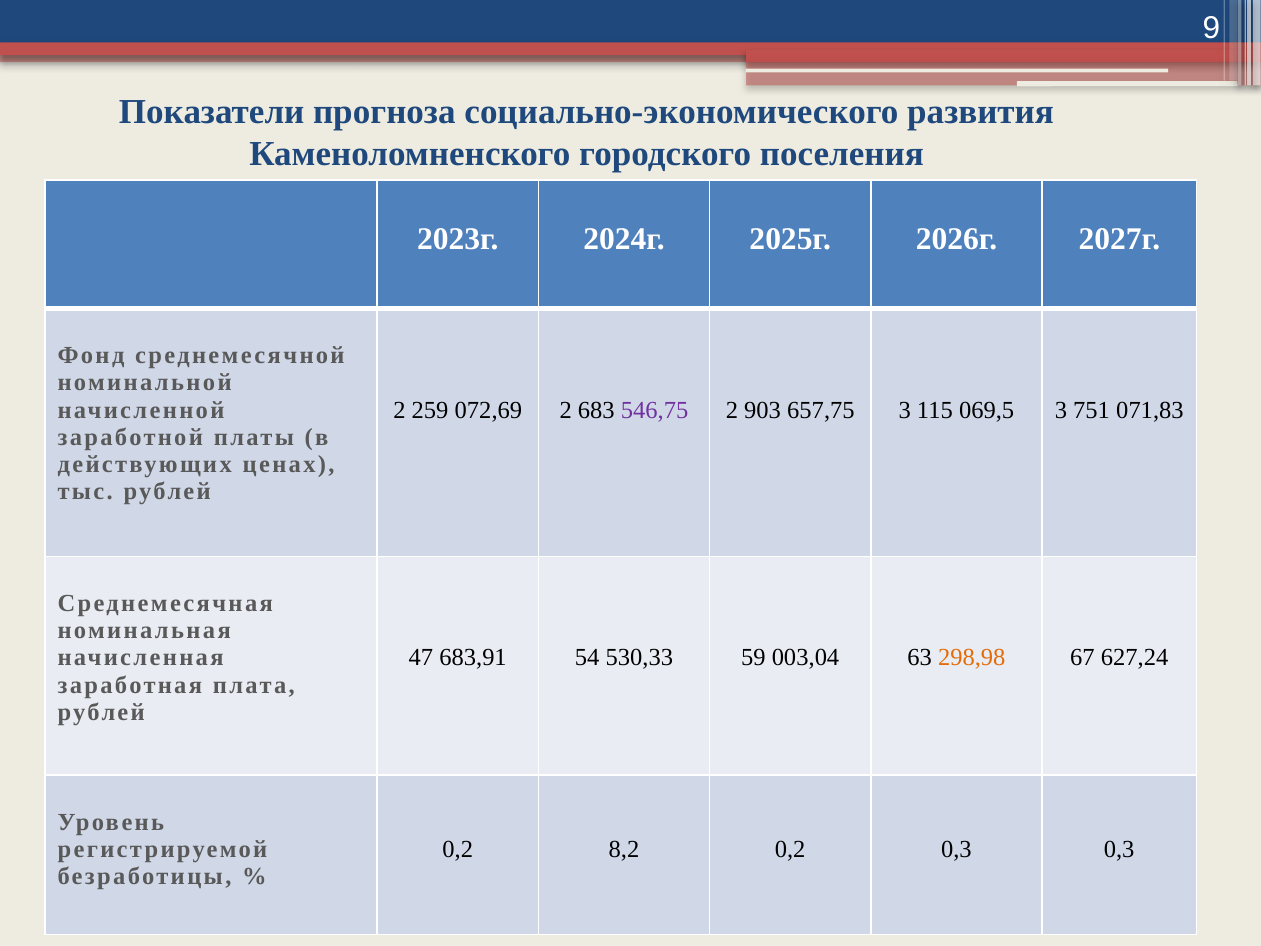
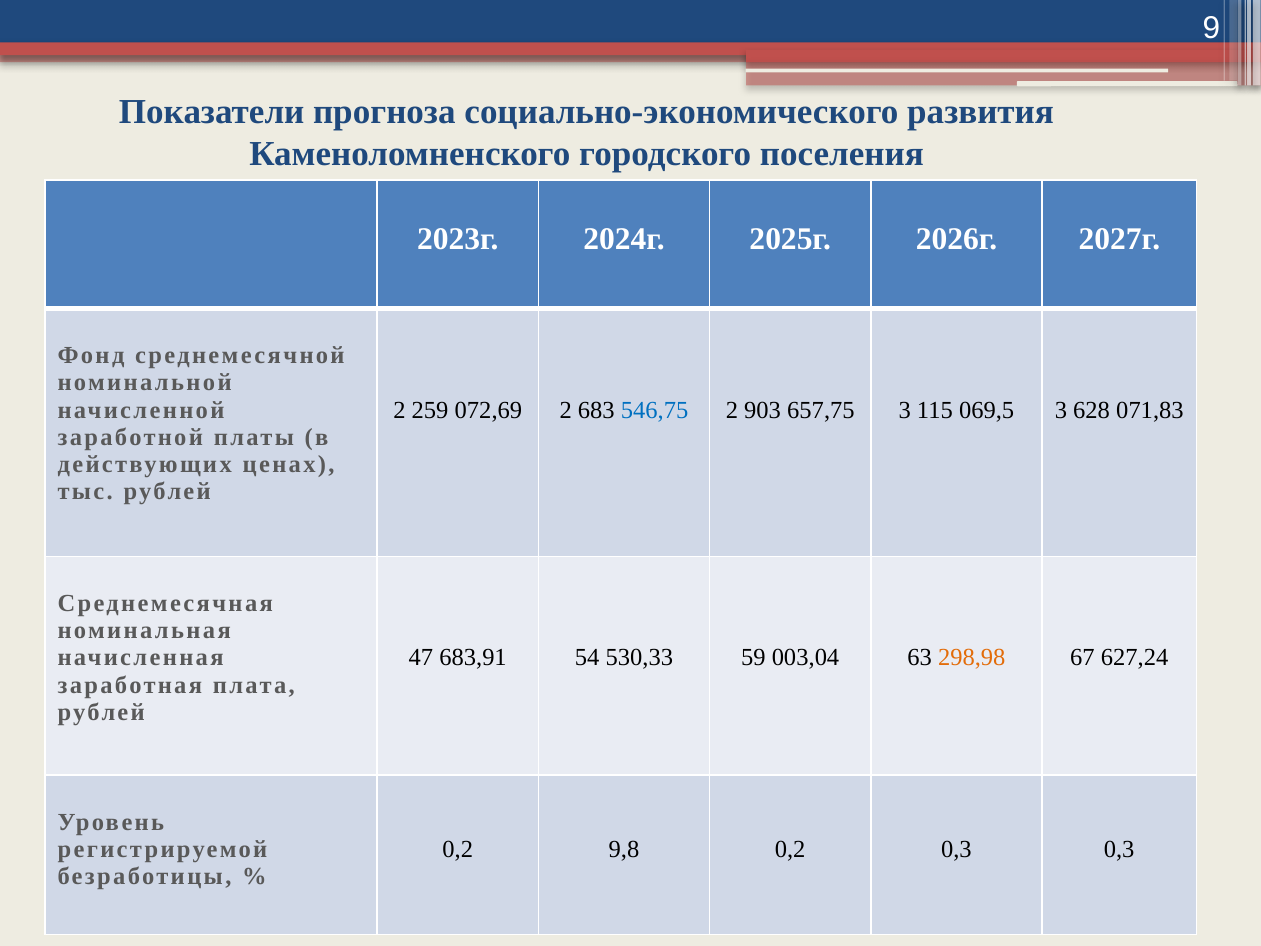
546,75 colour: purple -> blue
751: 751 -> 628
8,2: 8,2 -> 9,8
